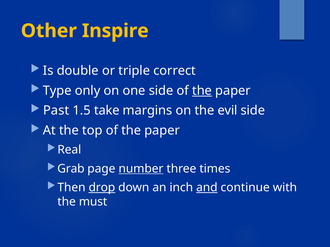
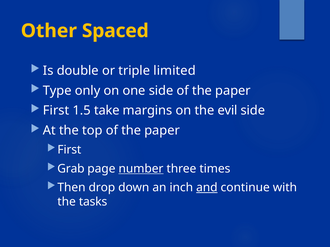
Inspire: Inspire -> Spaced
correct: correct -> limited
the at (202, 91) underline: present -> none
Past at (56, 111): Past -> First
Real at (69, 150): Real -> First
drop underline: present -> none
must: must -> tasks
